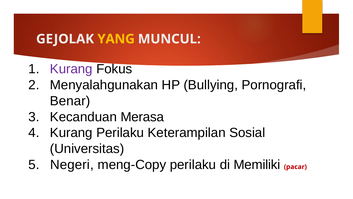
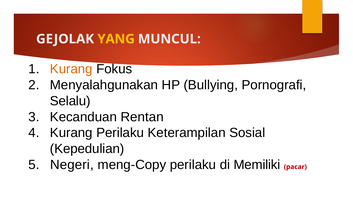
Kurang at (71, 69) colour: purple -> orange
Benar: Benar -> Selalu
Merasa: Merasa -> Rentan
Universitas: Universitas -> Kepedulian
